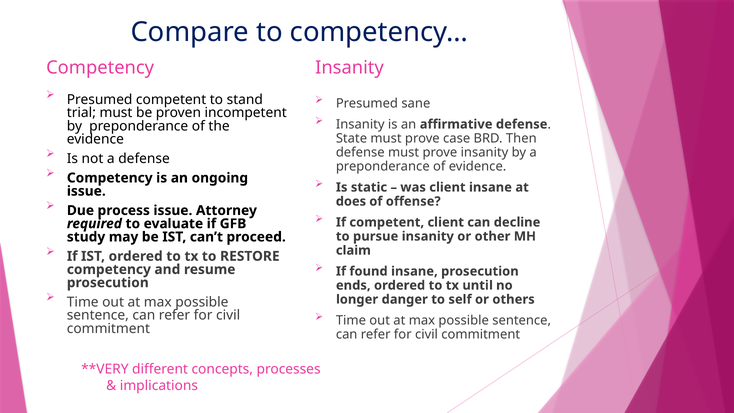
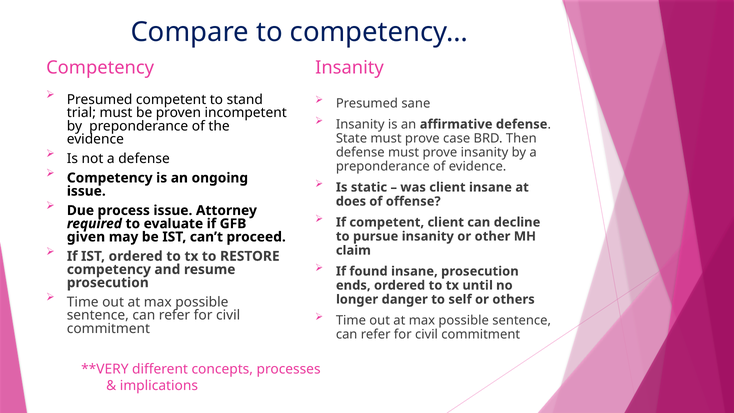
study: study -> given
